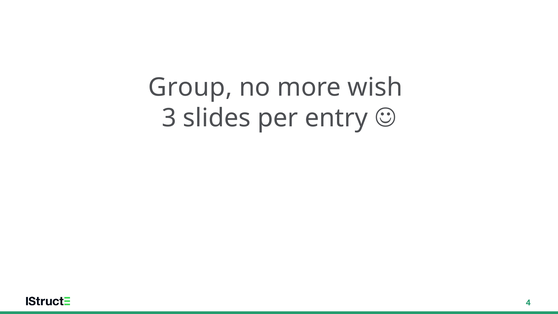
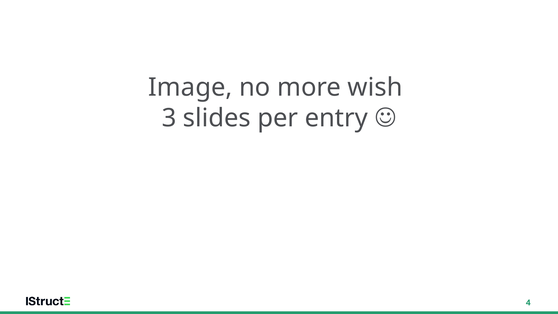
Group: Group -> Image
